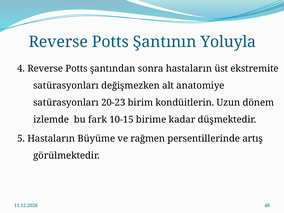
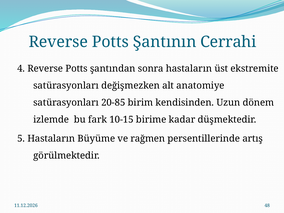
Yoluyla: Yoluyla -> Cerrahi
20-23: 20-23 -> 20-85
kondüitlerin: kondüitlerin -> kendisinden
